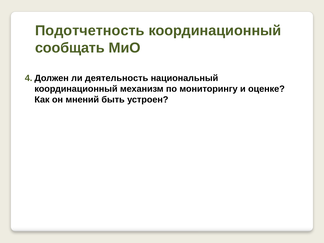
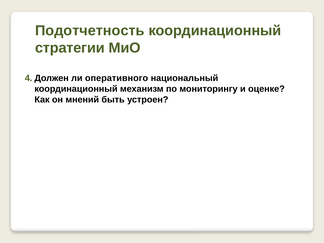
сообщать: сообщать -> стратегии
деятельность: деятельность -> оперативного
